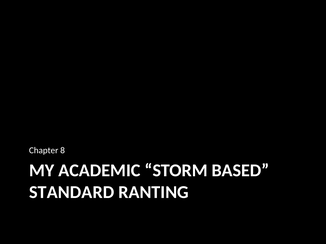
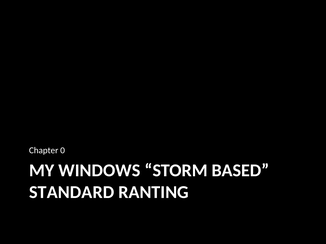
8: 8 -> 0
ACADEMIC: ACADEMIC -> WINDOWS
